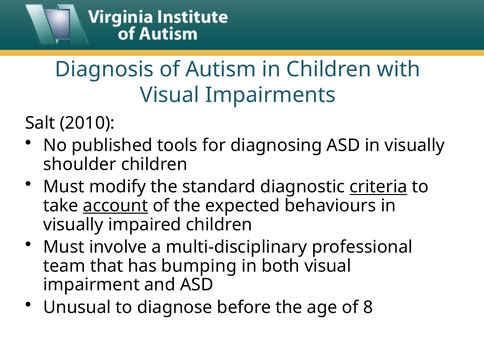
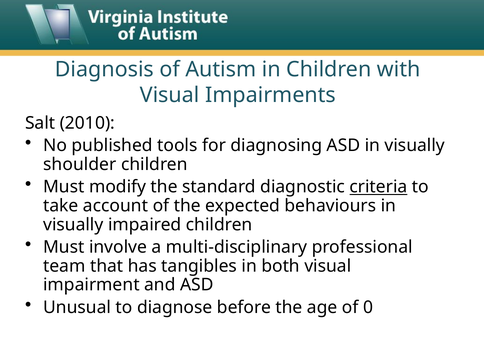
account underline: present -> none
bumping: bumping -> tangibles
8: 8 -> 0
